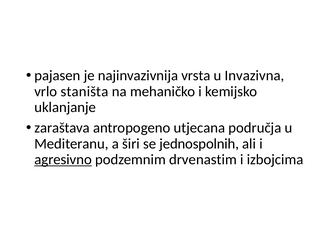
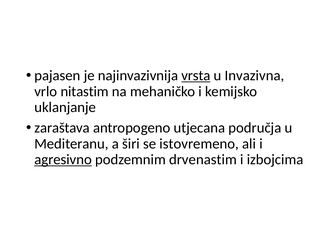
vrsta underline: none -> present
staništa: staništa -> nitastim
jednospolnih: jednospolnih -> istovremeno
